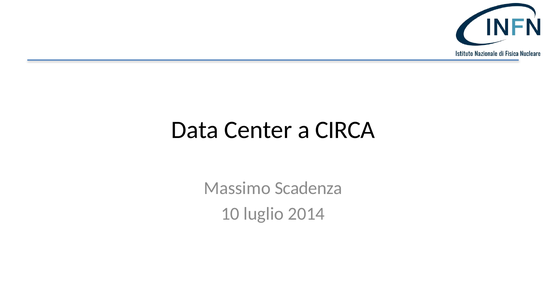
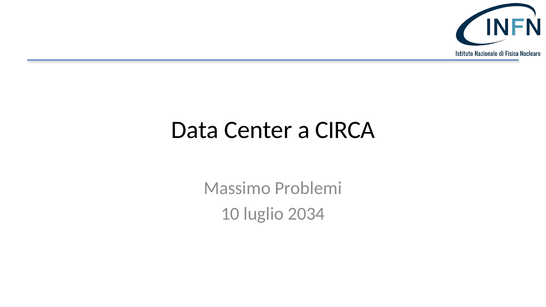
Scadenza: Scadenza -> Problemi
2014: 2014 -> 2034
